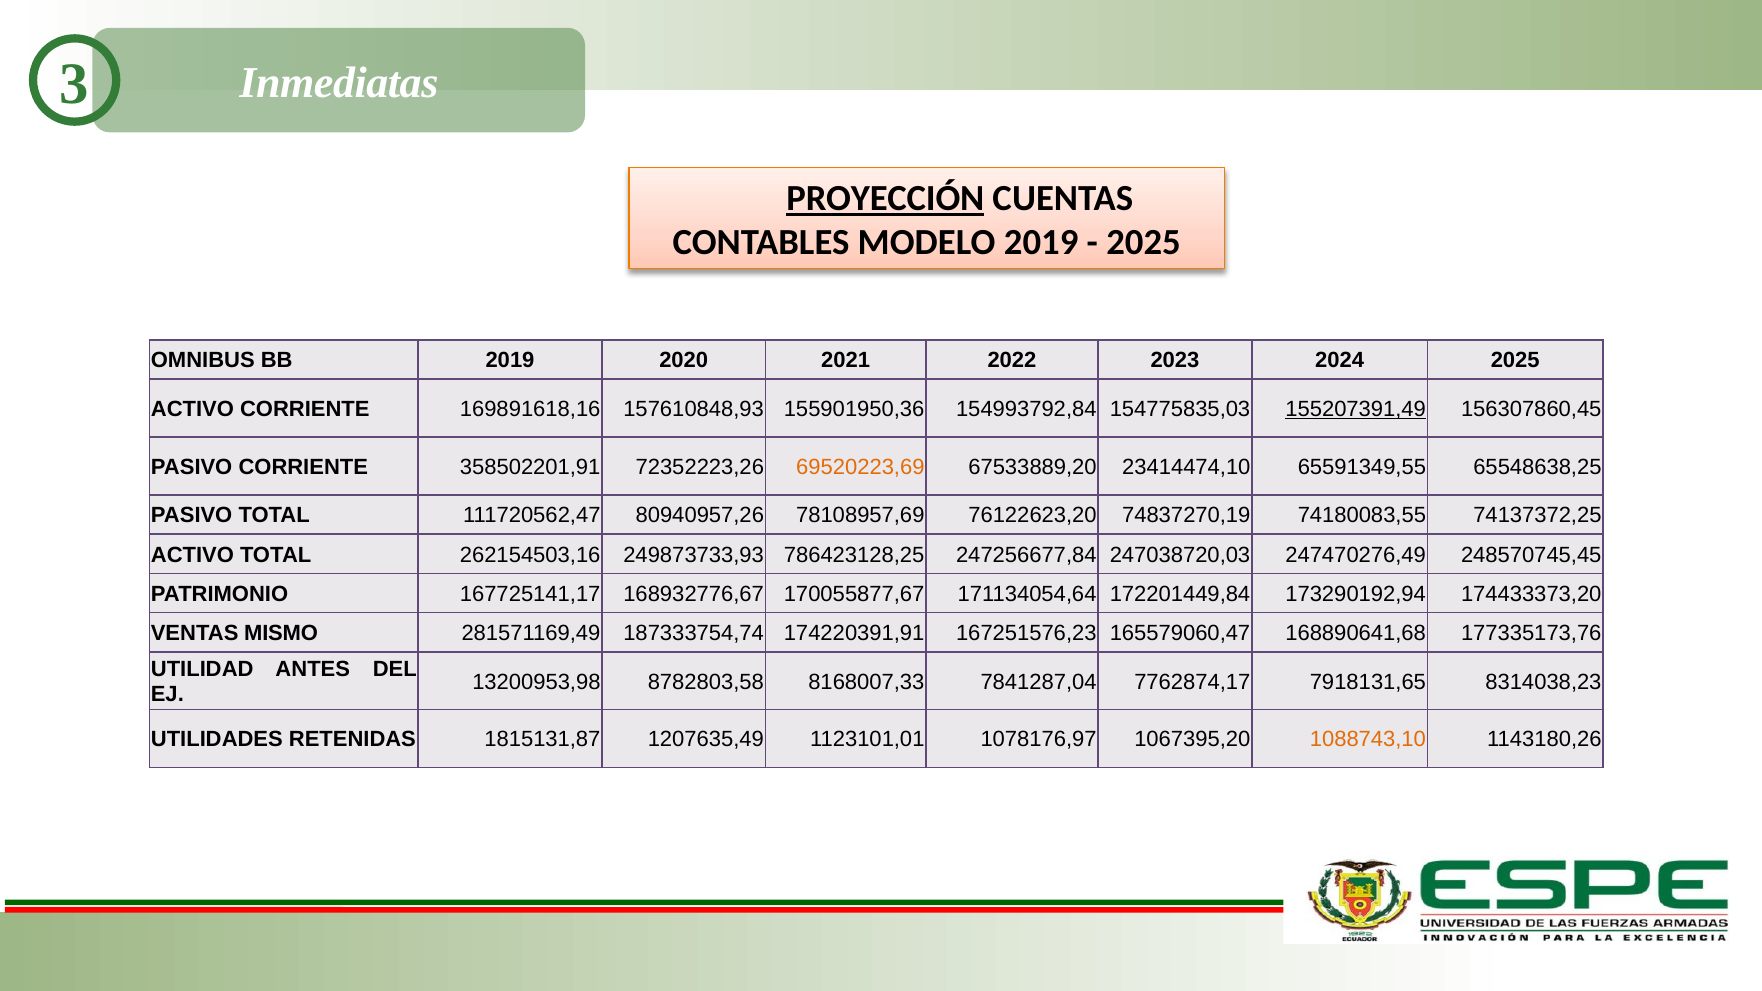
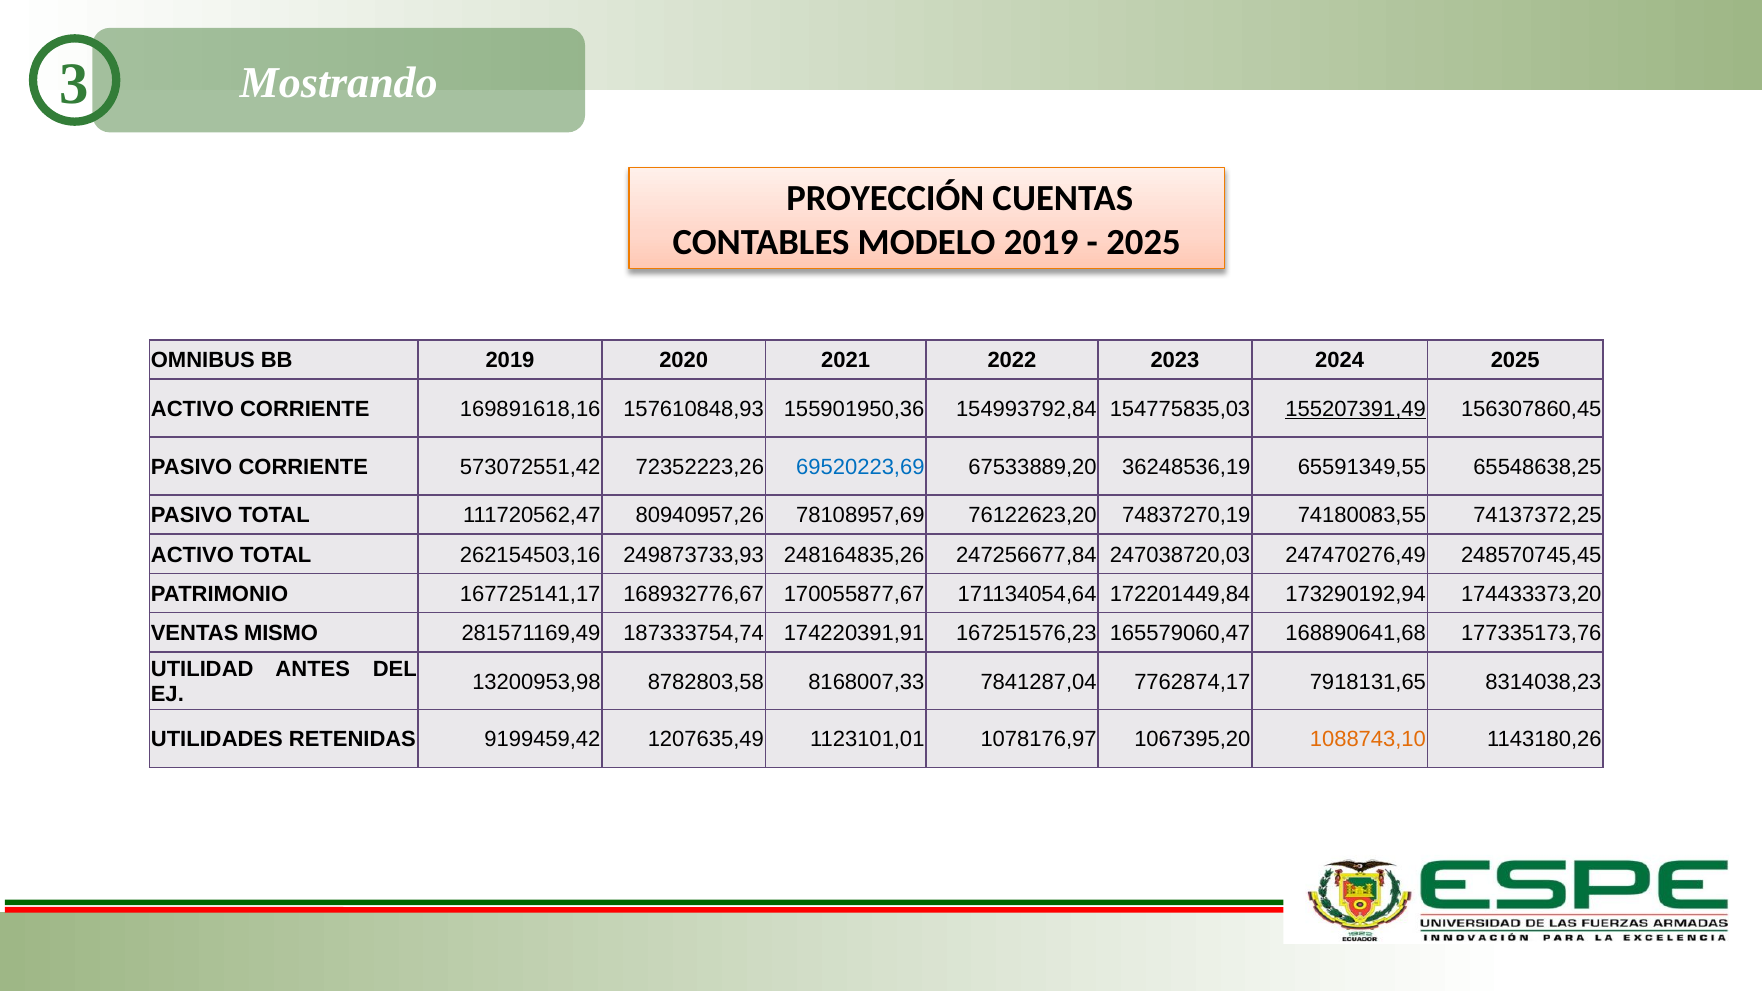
Inmediatas: Inmediatas -> Mostrando
PROYECCIÓN underline: present -> none
358502201,91: 358502201,91 -> 573072551,42
69520223,69 colour: orange -> blue
23414474,10: 23414474,10 -> 36248536,19
786423128,25: 786423128,25 -> 248164835,26
1815131,87: 1815131,87 -> 9199459,42
